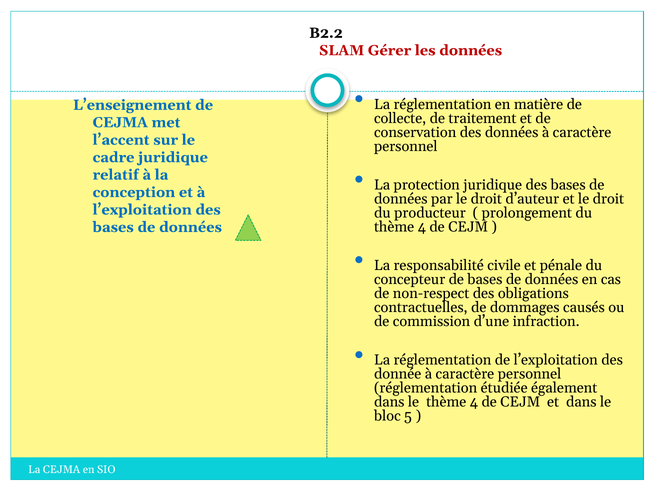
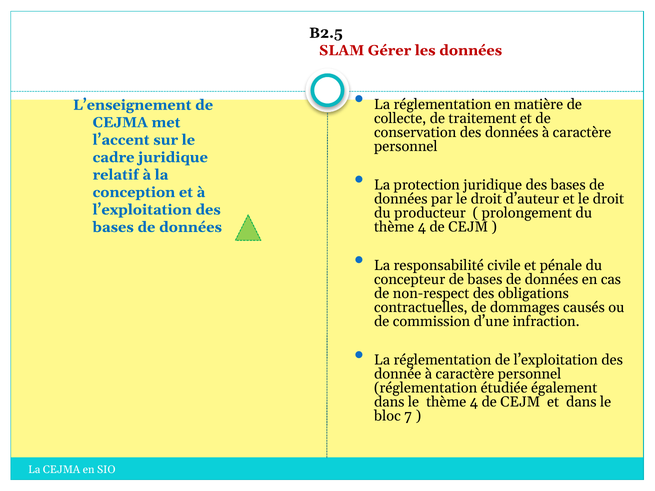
B2.2: B2.2 -> B2.5
5: 5 -> 7
